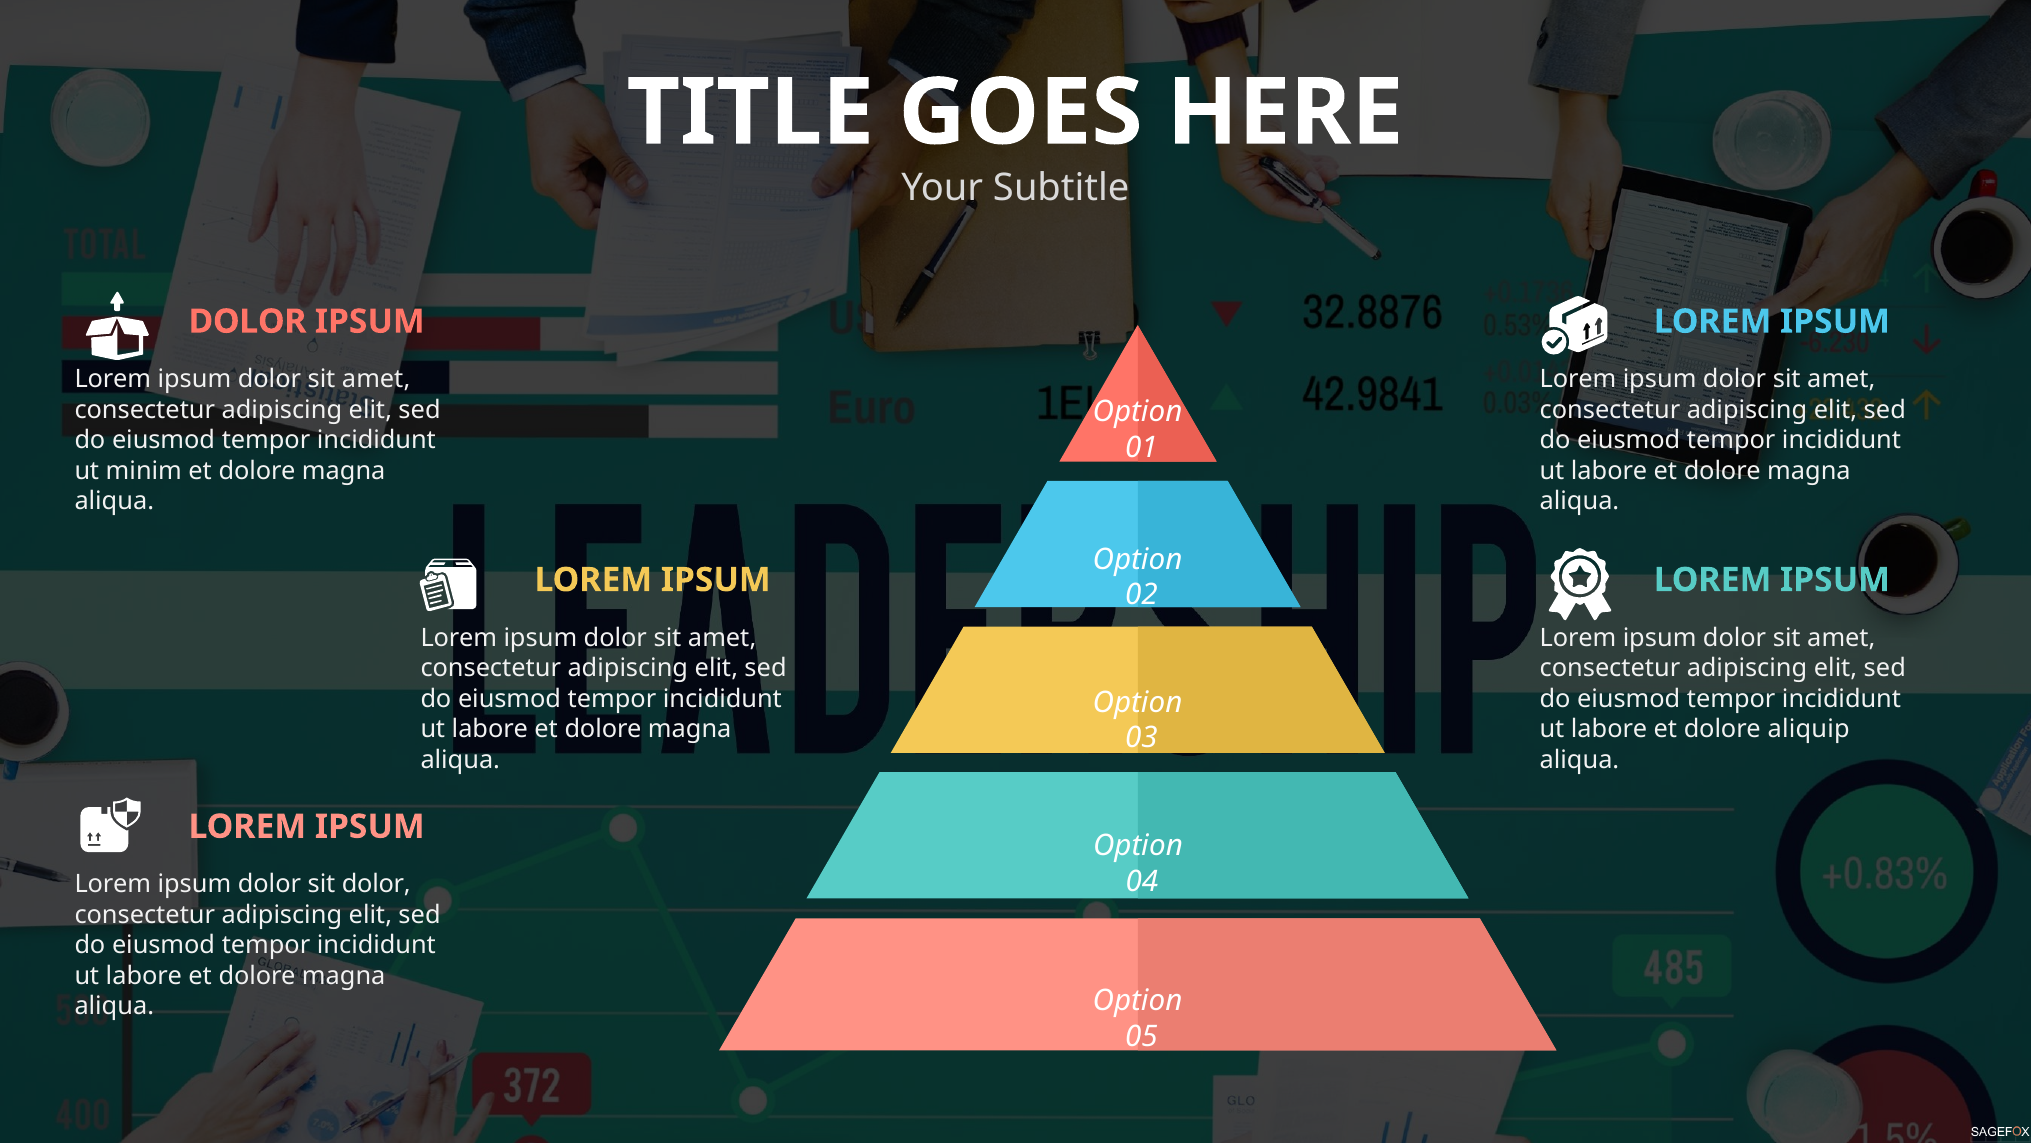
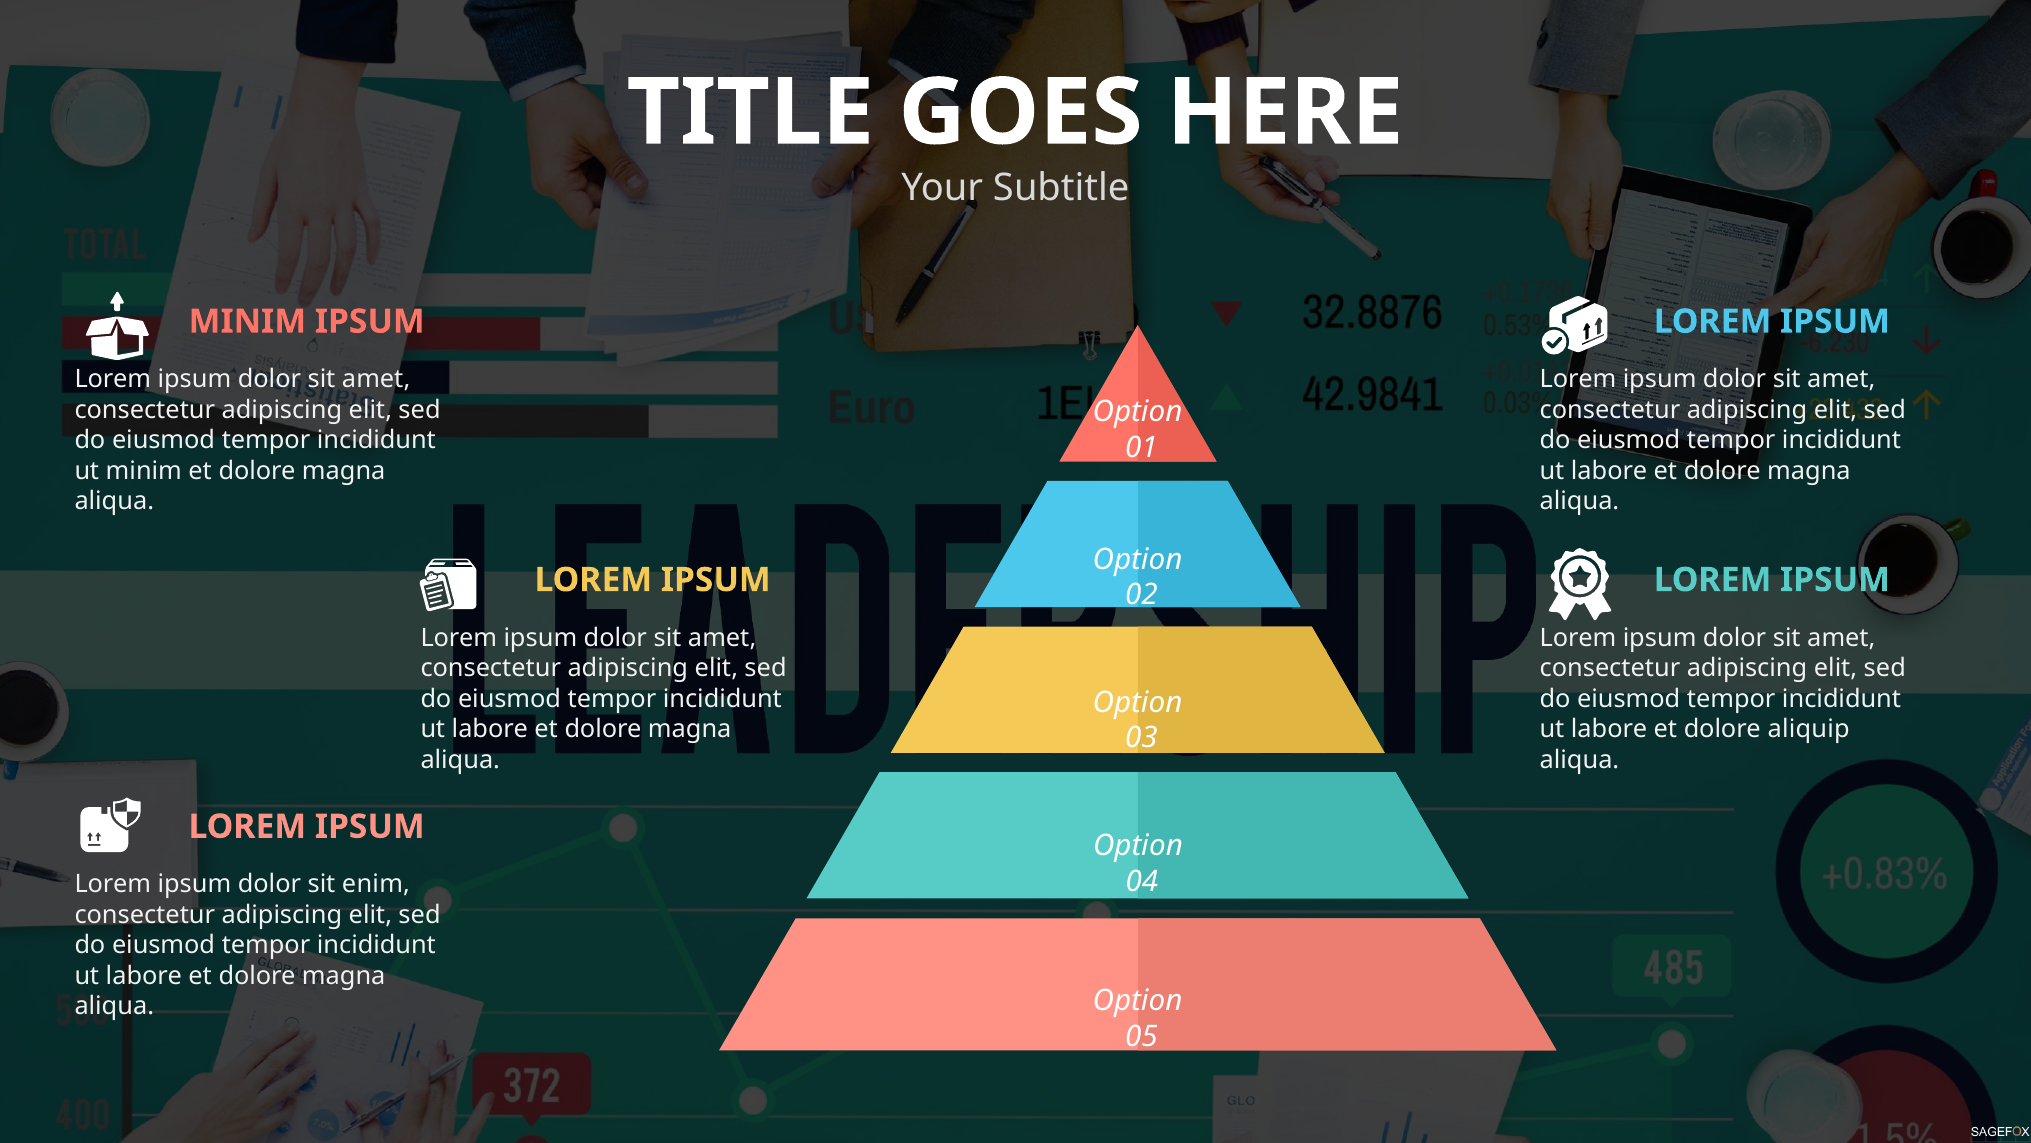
DOLOR at (248, 321): DOLOR -> MINIM
sit dolor: dolor -> enim
